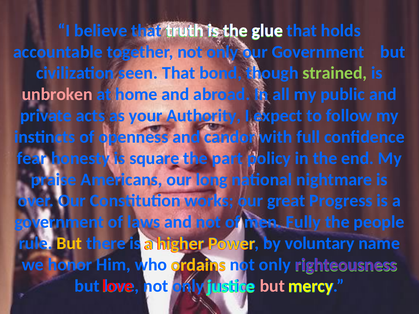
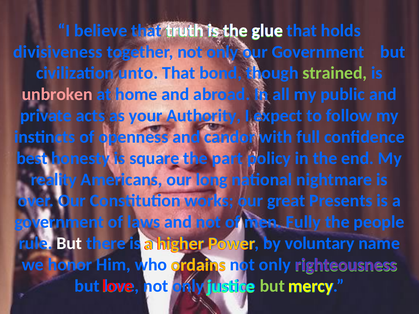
accountable: accountable -> divisiveness
seen: seen -> unto
fear: fear -> best
praise: praise -> reality
Progress: Progress -> Presents
But at (69, 244) colour: yellow -> white
but at (272, 286) colour: pink -> light green
